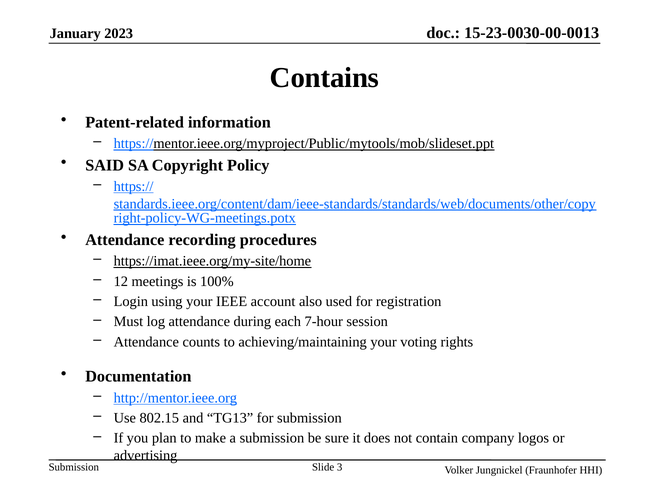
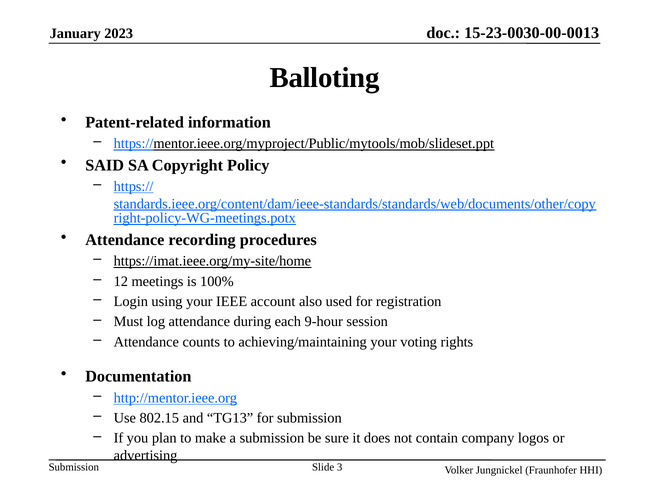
Contains: Contains -> Balloting
7-hour: 7-hour -> 9-hour
